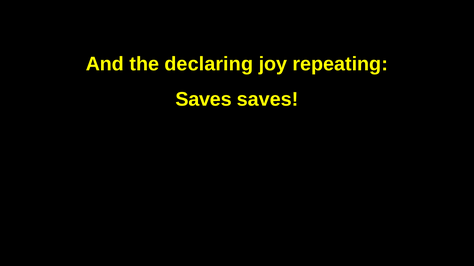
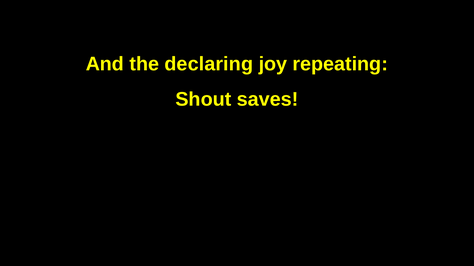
Saves at (204, 100): Saves -> Shout
